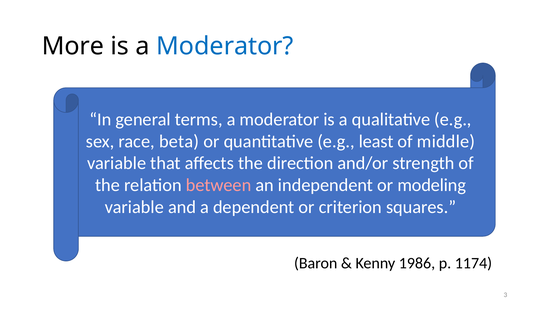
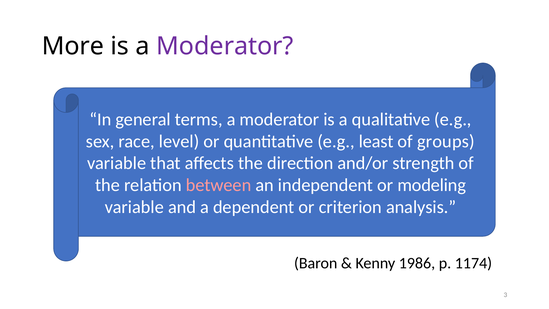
Moderator at (225, 46) colour: blue -> purple
beta: beta -> level
middle: middle -> groups
squares: squares -> analysis
